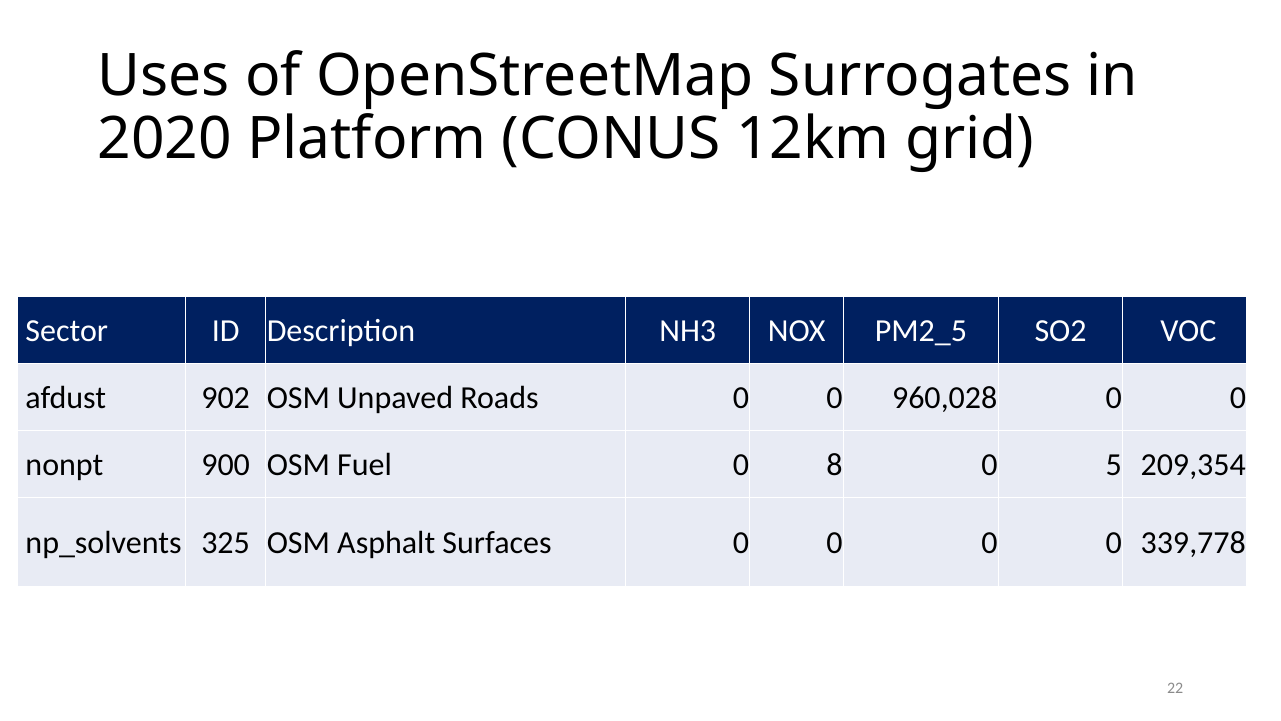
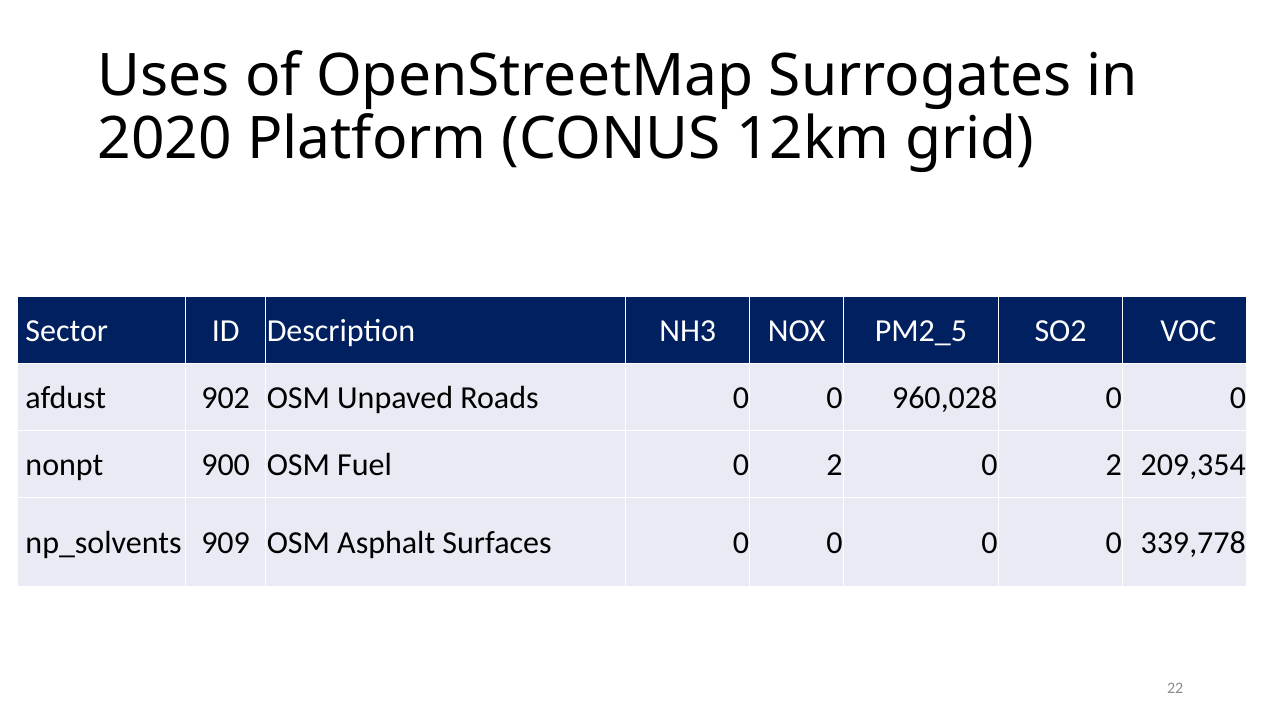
Fuel 0 8: 8 -> 2
5 at (1114, 464): 5 -> 2
325: 325 -> 909
